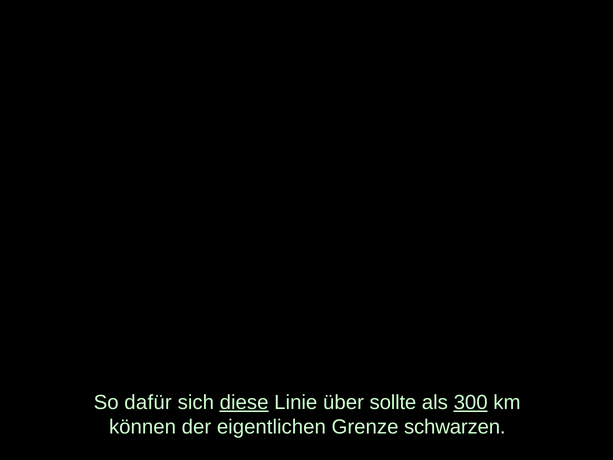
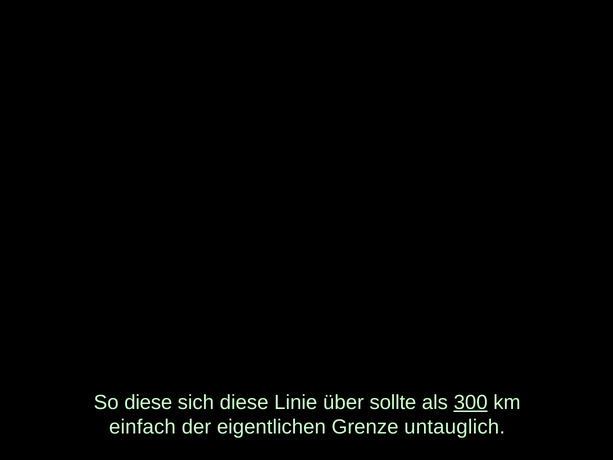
So dafür: dafür -> diese
diese at (244, 402) underline: present -> none
können: können -> einfach
schwarzen: schwarzen -> untauglich
